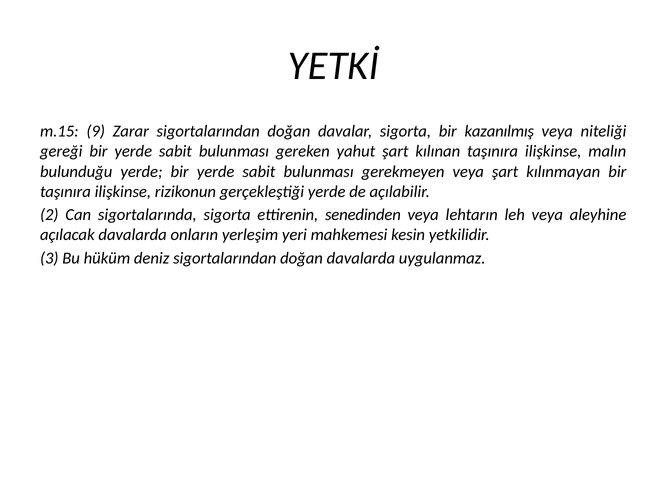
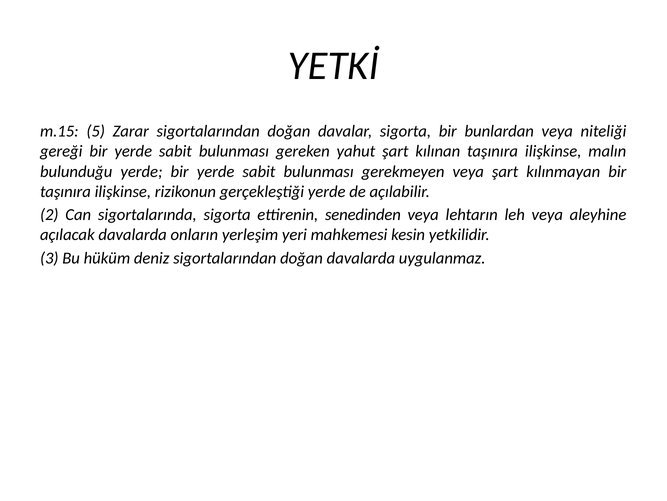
9: 9 -> 5
kazanılmış: kazanılmış -> bunlardan
